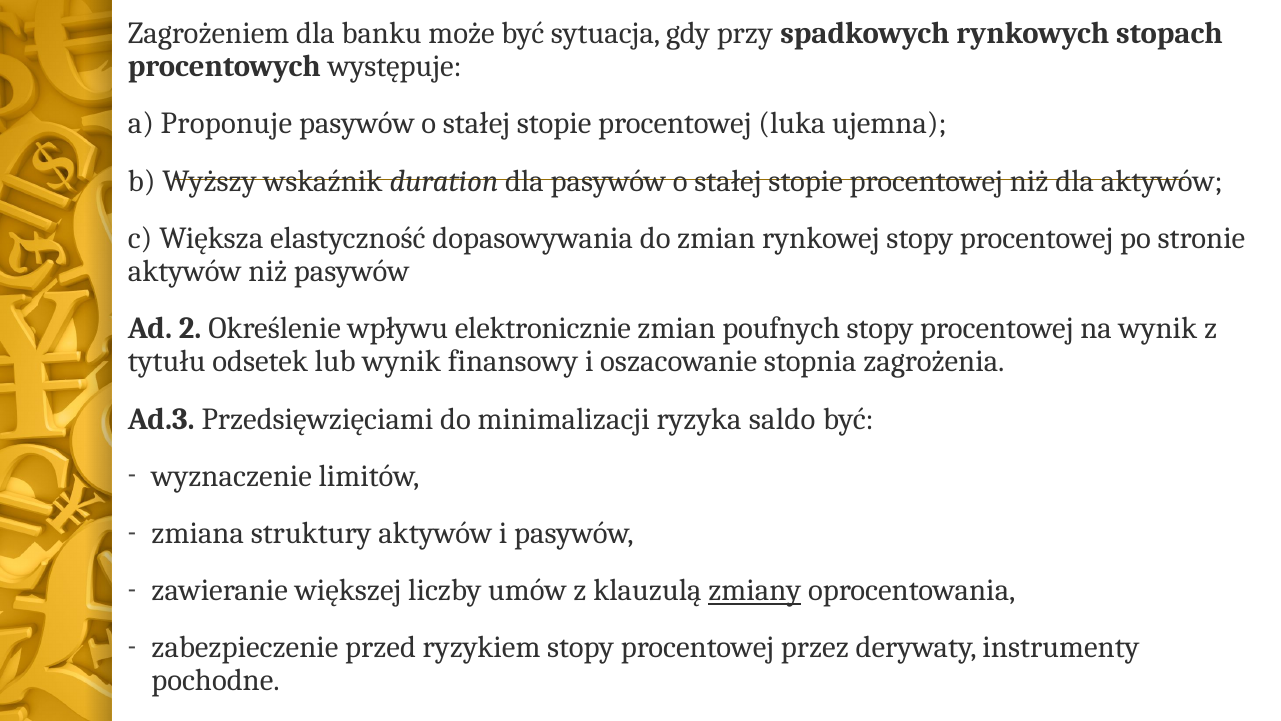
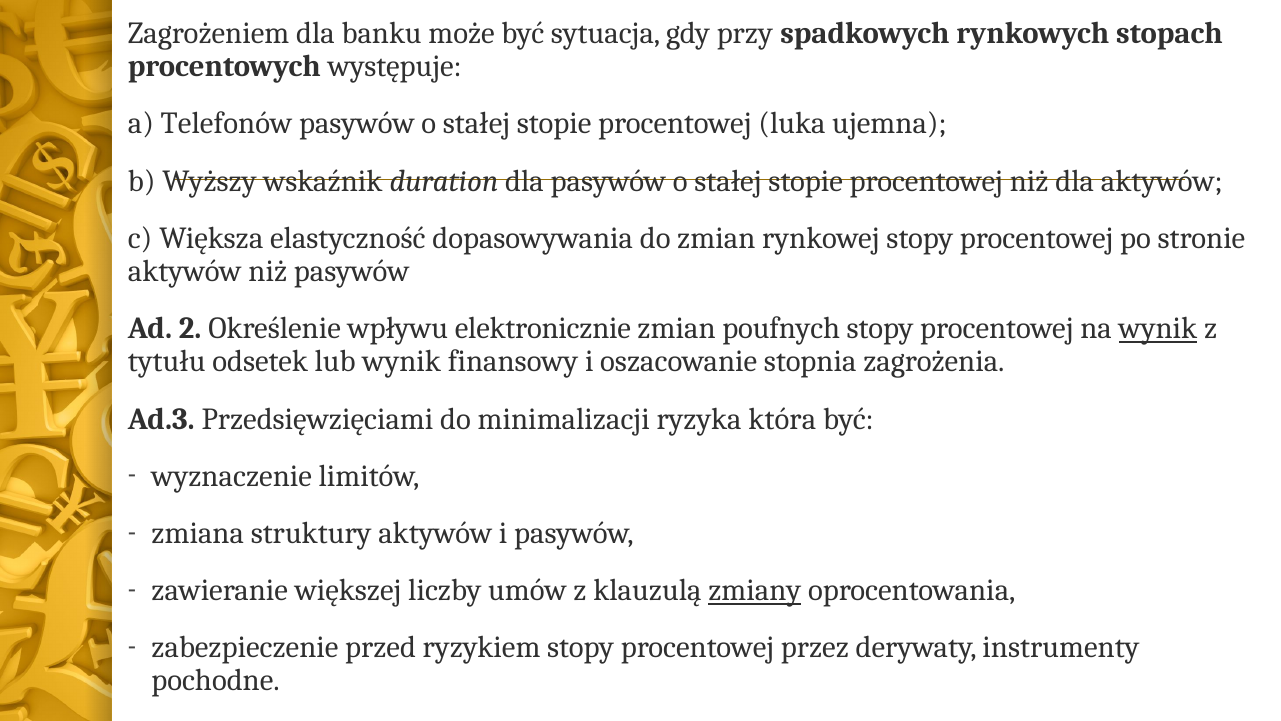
Proponuje: Proponuje -> Telefonów
wynik at (1158, 328) underline: none -> present
saldo: saldo -> która
